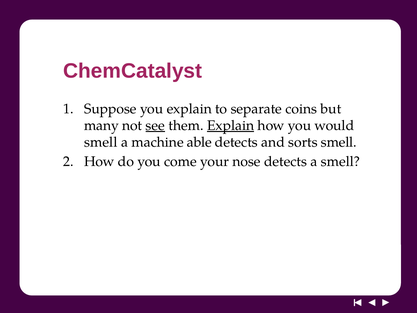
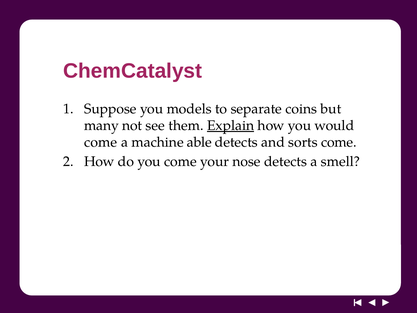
you explain: explain -> models
see underline: present -> none
smell at (101, 142): smell -> come
sorts smell: smell -> come
